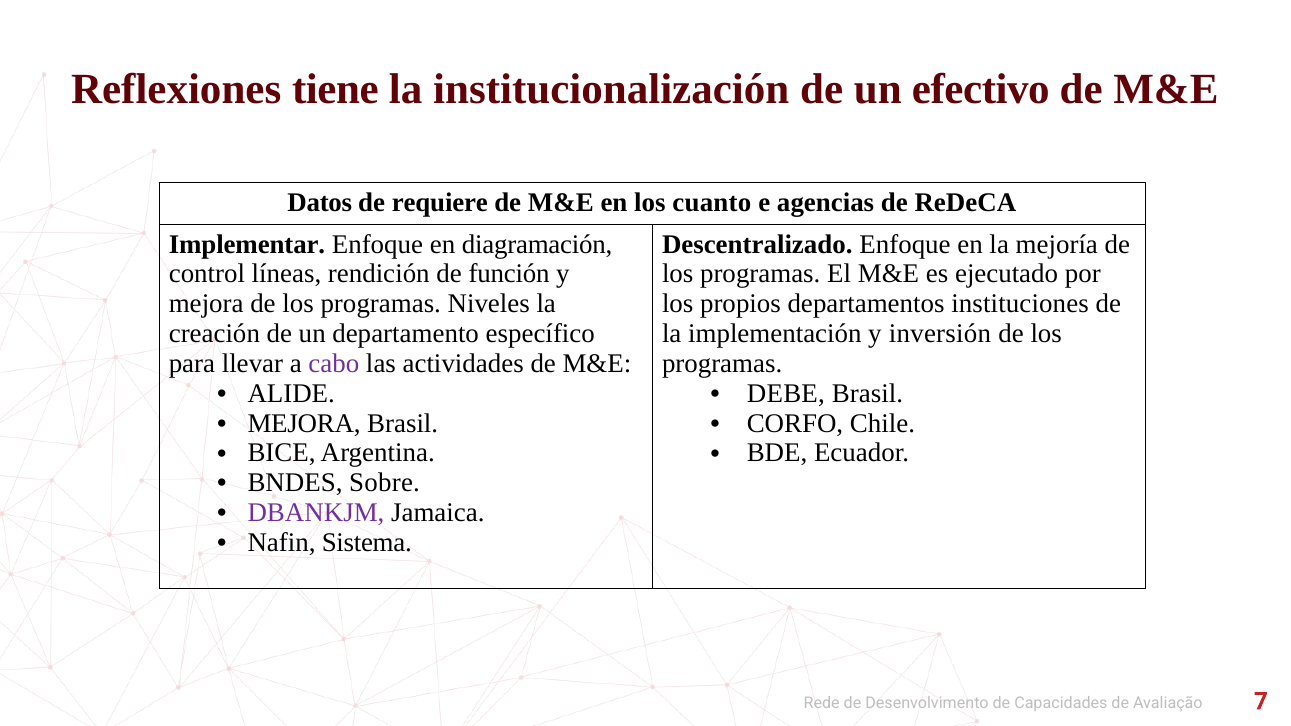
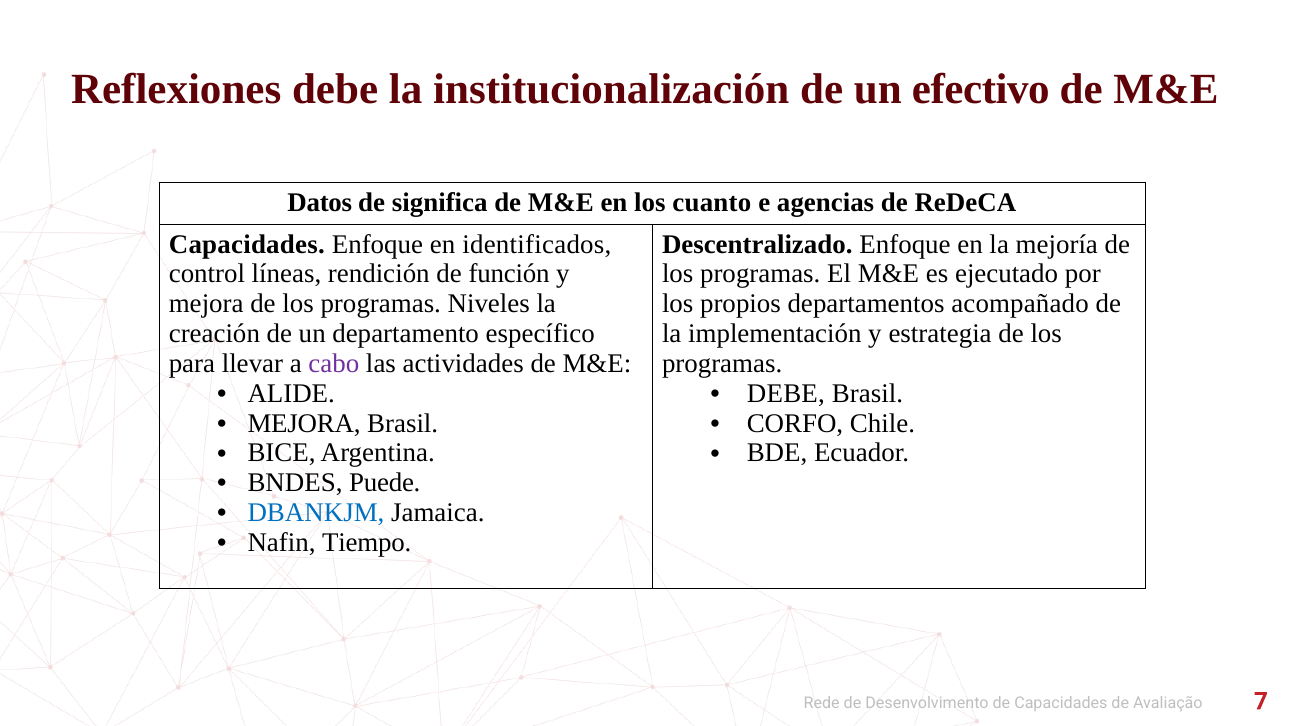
Reflexiones tiene: tiene -> debe
requiere: requiere -> significa
Implementar at (247, 244): Implementar -> Capacidades
diagramación: diagramación -> identificados
instituciones: instituciones -> acompañado
inversión: inversión -> estrategia
Sobre: Sobre -> Puede
DBANKJM colour: purple -> blue
Sistema: Sistema -> Tiempo
